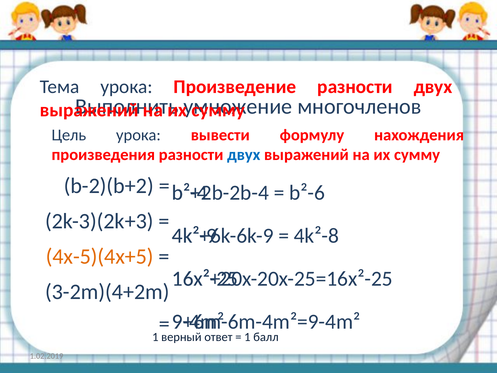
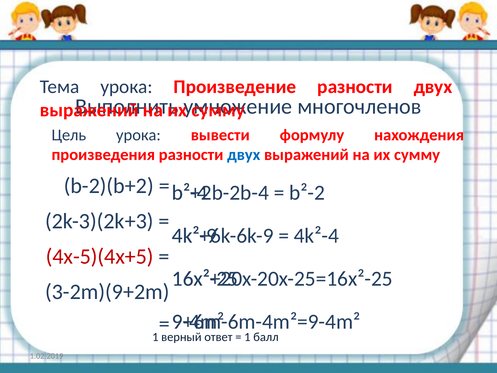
b²-6: b²-6 -> b²-2
4k²-8: 4k²-8 -> 4k²-4
4x-5)(4x+5 colour: orange -> red
3-2m)(4+2m: 3-2m)(4+2m -> 3-2m)(9+2m
